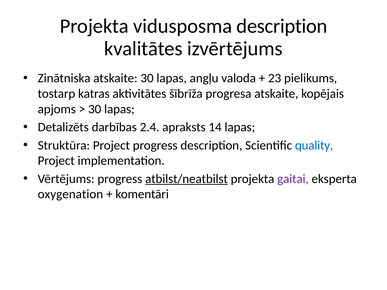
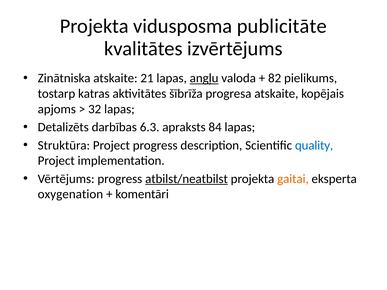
vidusposma description: description -> publicitāte
atskaite 30: 30 -> 21
angļu underline: none -> present
23: 23 -> 82
30 at (95, 109): 30 -> 32
2.4: 2.4 -> 6.3
14: 14 -> 84
gaitai colour: purple -> orange
